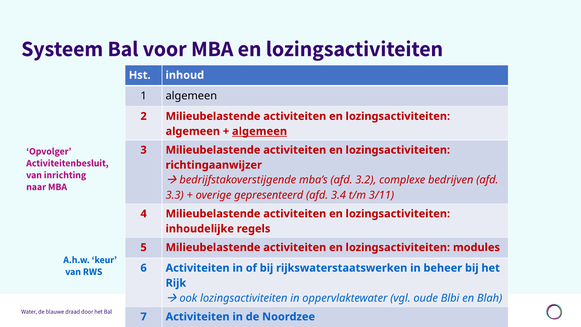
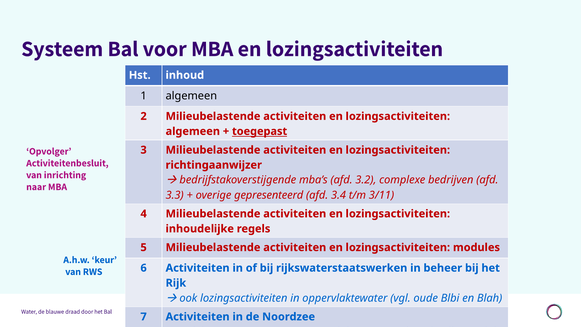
algemeen at (260, 131): algemeen -> toegepast
